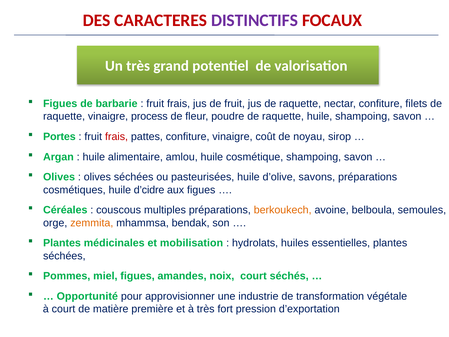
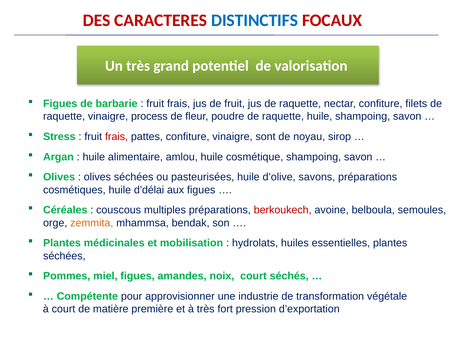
DISTINCTIFS colour: purple -> blue
Portes: Portes -> Stress
coût: coût -> sont
d’cidre: d’cidre -> d’délai
berkoukech colour: orange -> red
Opportunité: Opportunité -> Compétente
